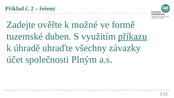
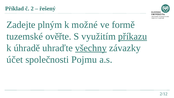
ověřte: ověřte -> plným
duben: duben -> ověřte
všechny underline: none -> present
Plným: Plným -> Pojmu
